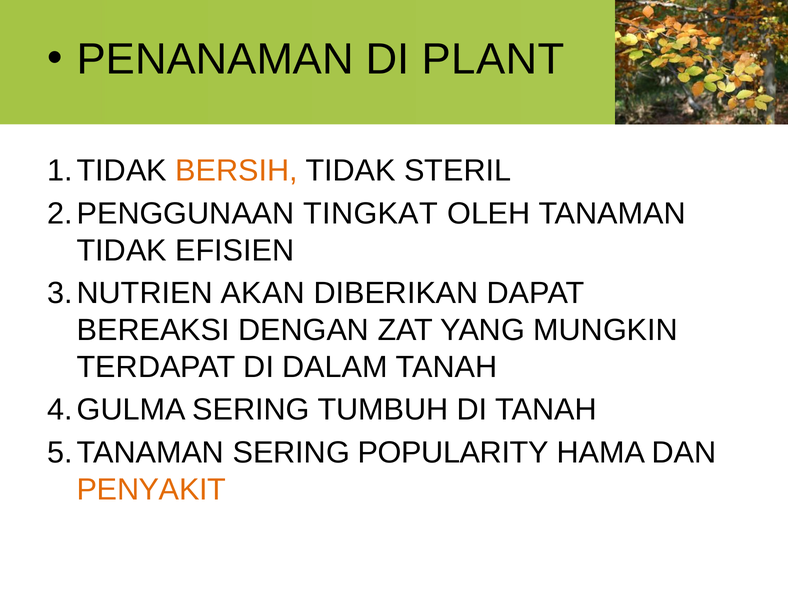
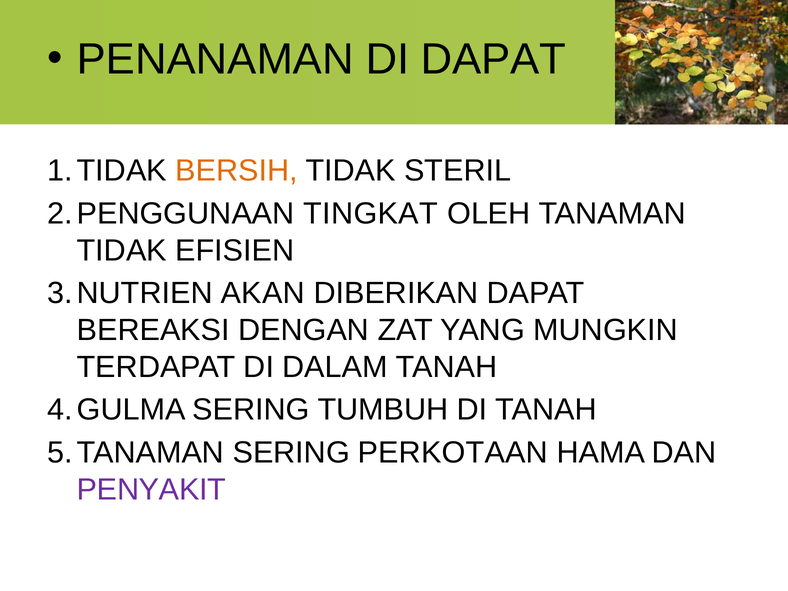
DI PLANT: PLANT -> DAPAT
POPULARITY: POPULARITY -> PERKOTAAN
PENYAKIT colour: orange -> purple
